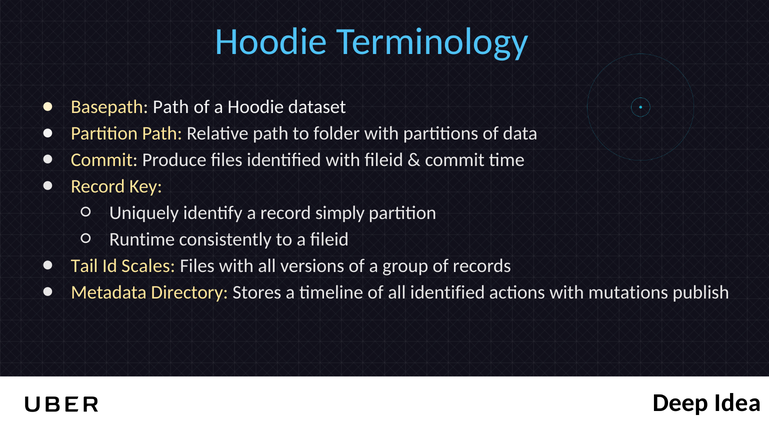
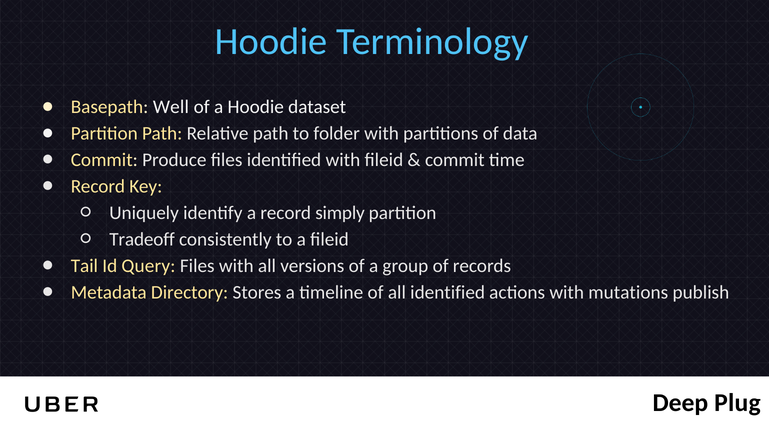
Basepath Path: Path -> Well
Runtime: Runtime -> Tradeoff
Scales: Scales -> Query
Idea: Idea -> Plug
